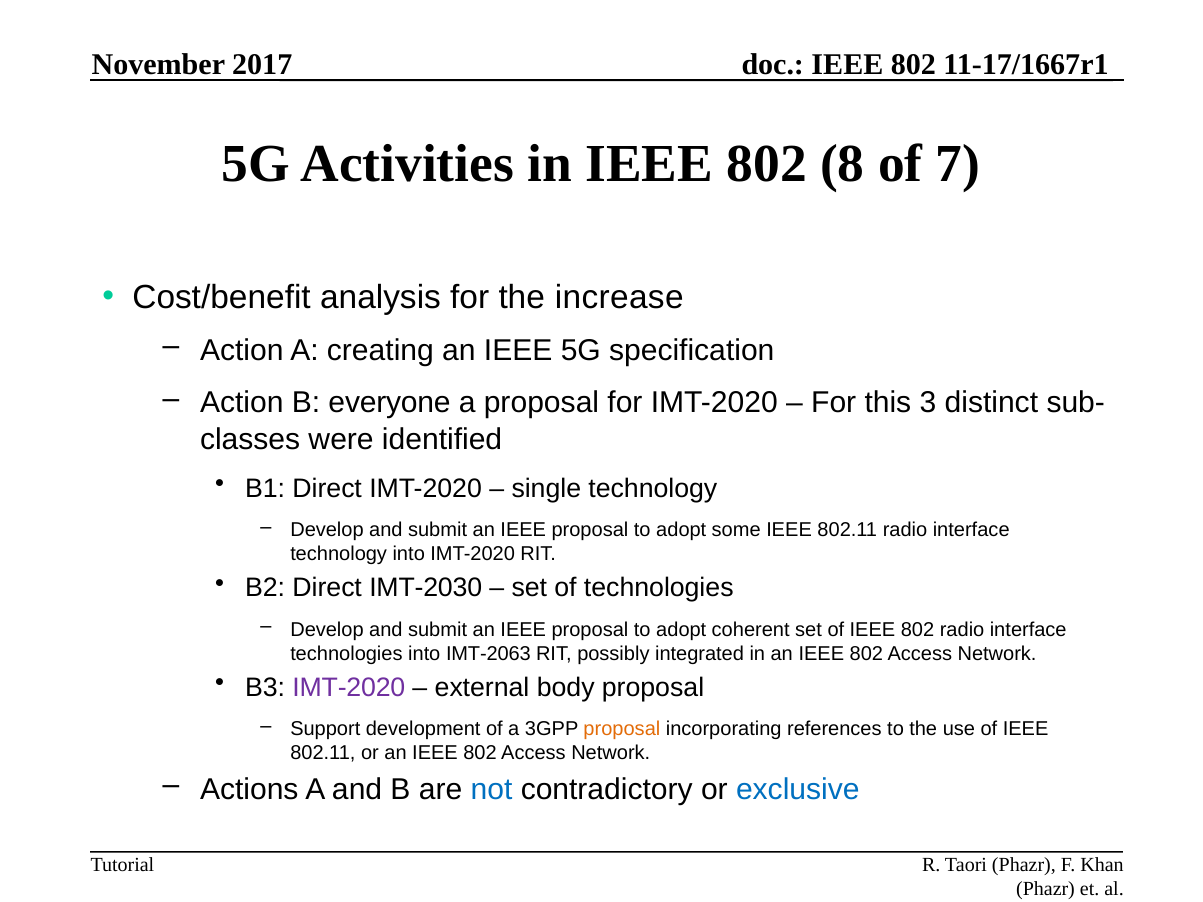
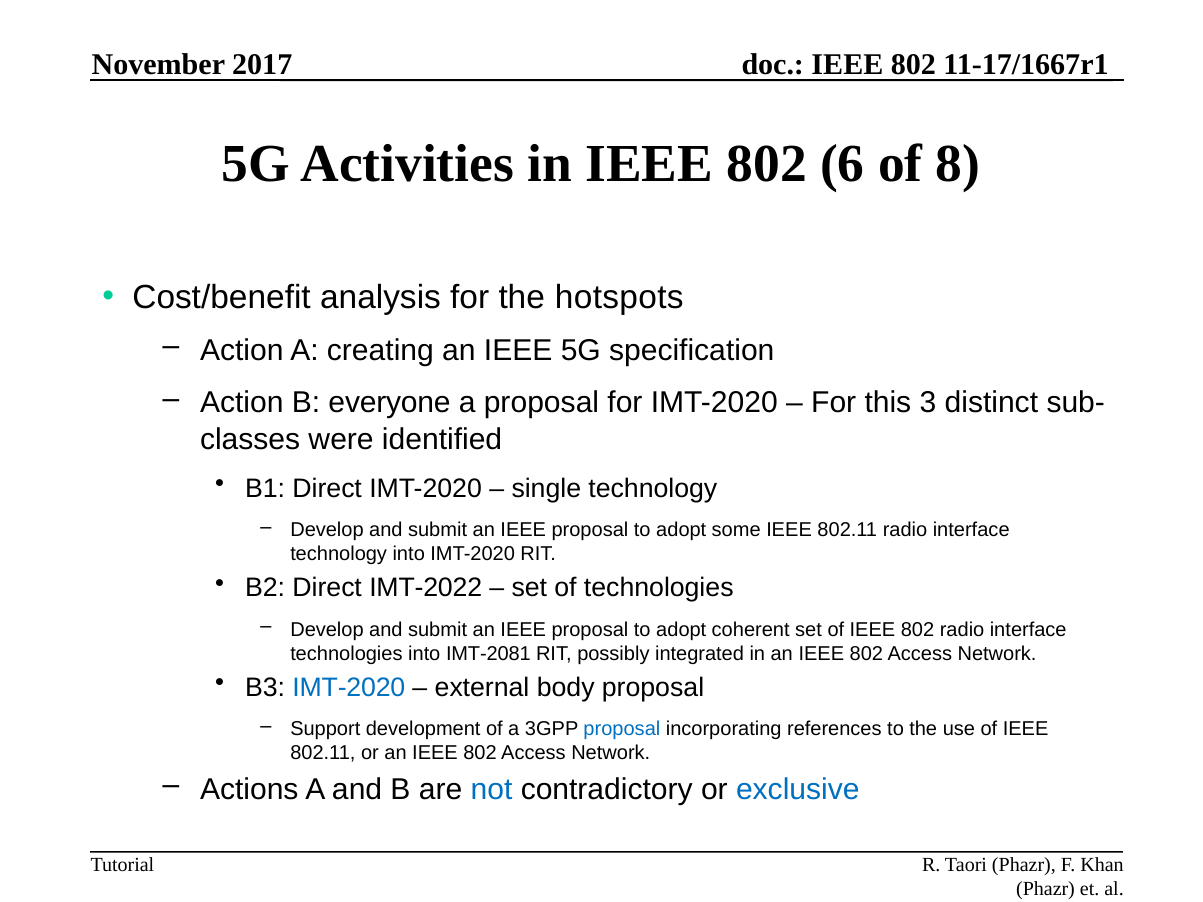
8: 8 -> 6
7: 7 -> 8
increase: increase -> hotspots
IMT-2030: IMT-2030 -> IMT-2022
IMT-2063: IMT-2063 -> IMT-2081
IMT-2020 at (349, 688) colour: purple -> blue
proposal at (622, 729) colour: orange -> blue
